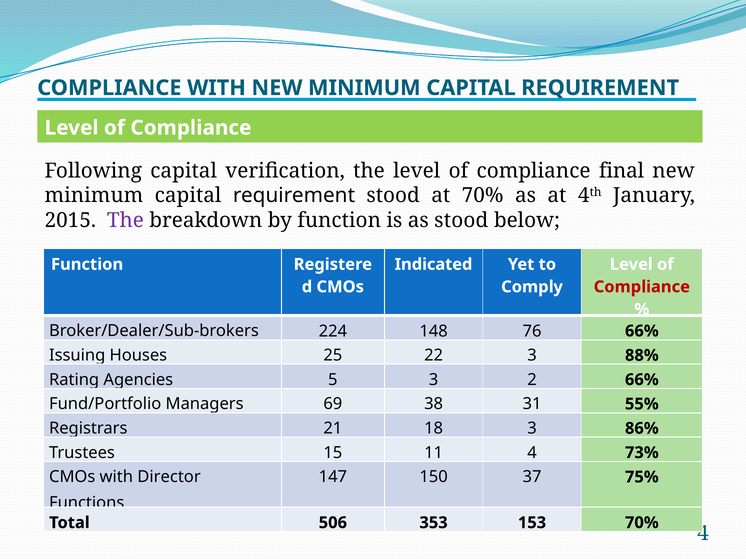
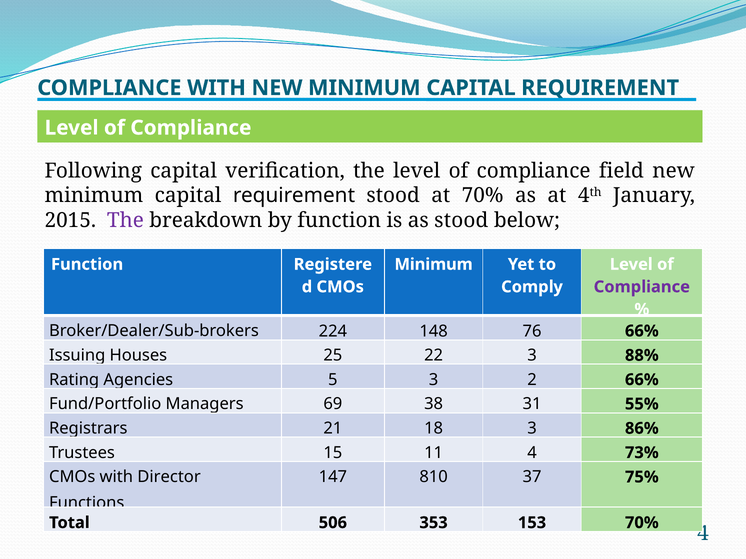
final: final -> field
Indicated at (434, 265): Indicated -> Minimum
Compliance at (642, 287) colour: red -> purple
150: 150 -> 810
